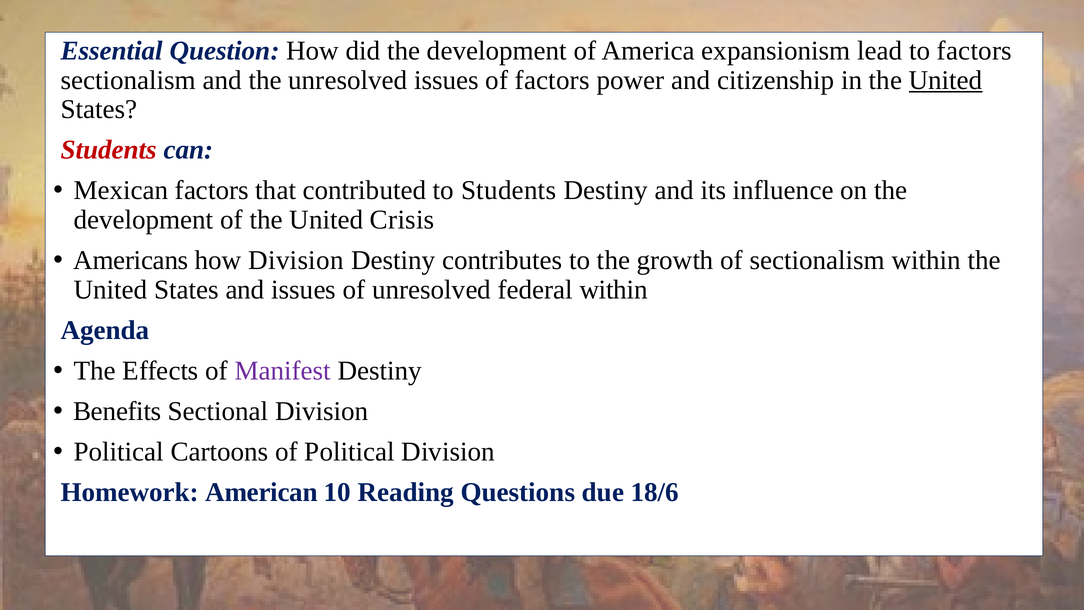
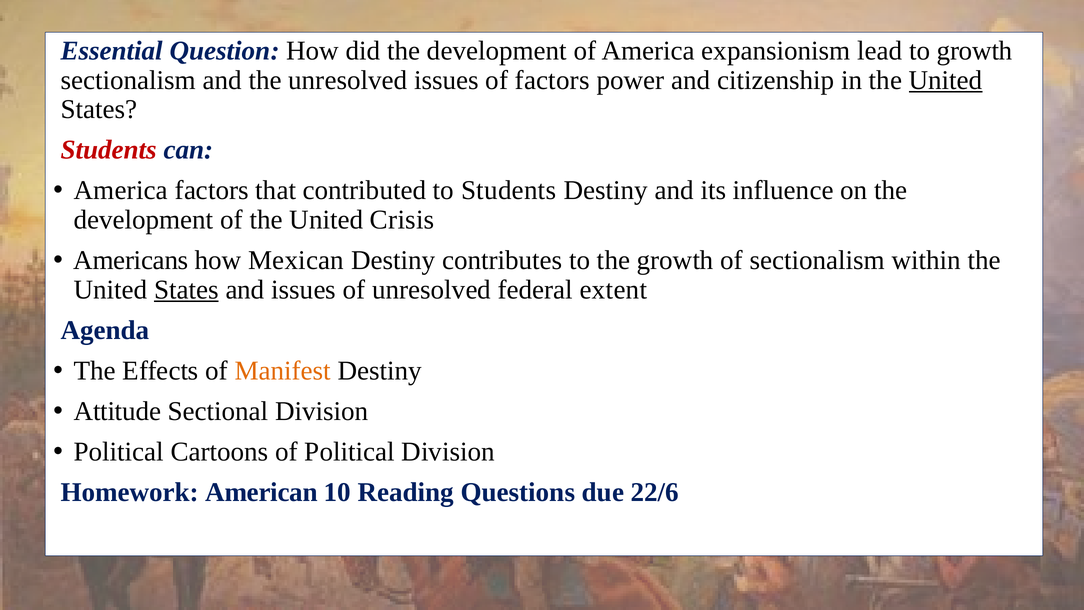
to factors: factors -> growth
Mexican at (121, 190): Mexican -> America
how Division: Division -> Mexican
States at (186, 289) underline: none -> present
federal within: within -> extent
Manifest colour: purple -> orange
Benefits: Benefits -> Attitude
18/6: 18/6 -> 22/6
